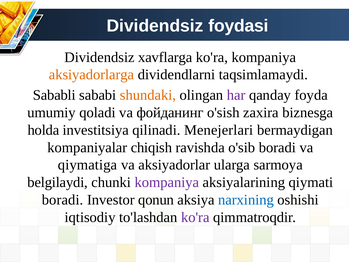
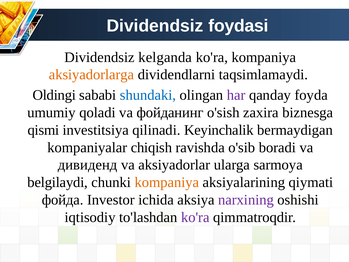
xavflarga: xavflarga -> kelganda
Sababli: Sababli -> Oldingi
shundaki colour: orange -> blue
holda: holda -> qismi
Menejerlari: Menejerlari -> Keyinchalik
qiymatiga: qiymatiga -> дивиденд
kompaniya at (167, 182) colour: purple -> orange
boradi at (63, 200): boradi -> фойда
qonun: qonun -> ichida
narxining colour: blue -> purple
